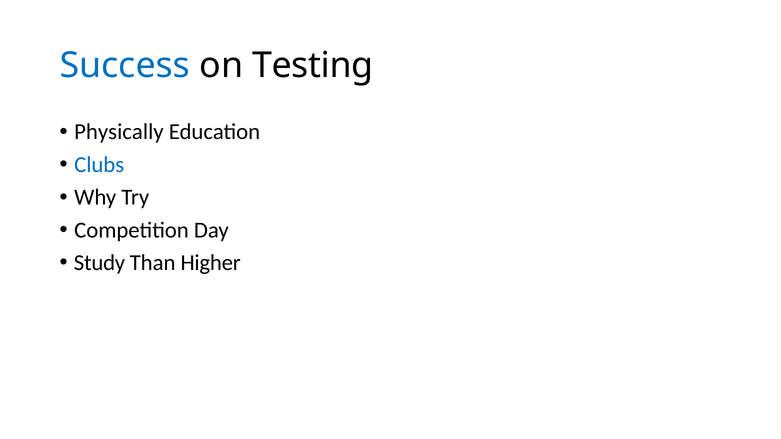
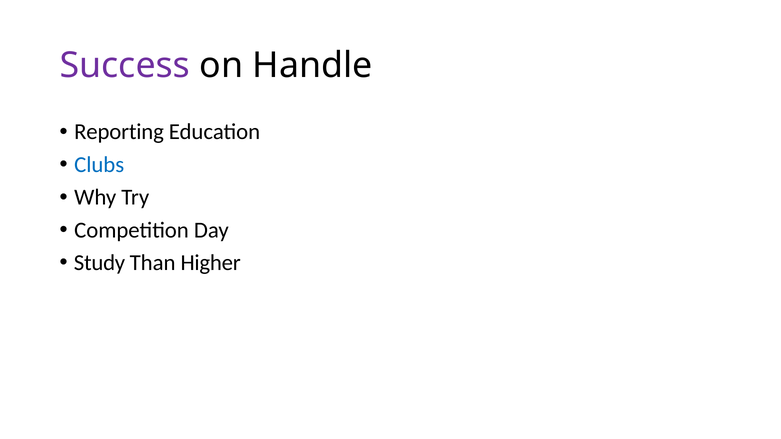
Success colour: blue -> purple
Testing: Testing -> Handle
Physically: Physically -> Reporting
